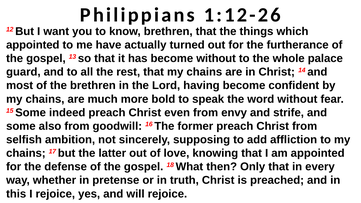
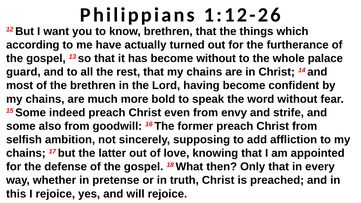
appointed at (33, 45): appointed -> according
